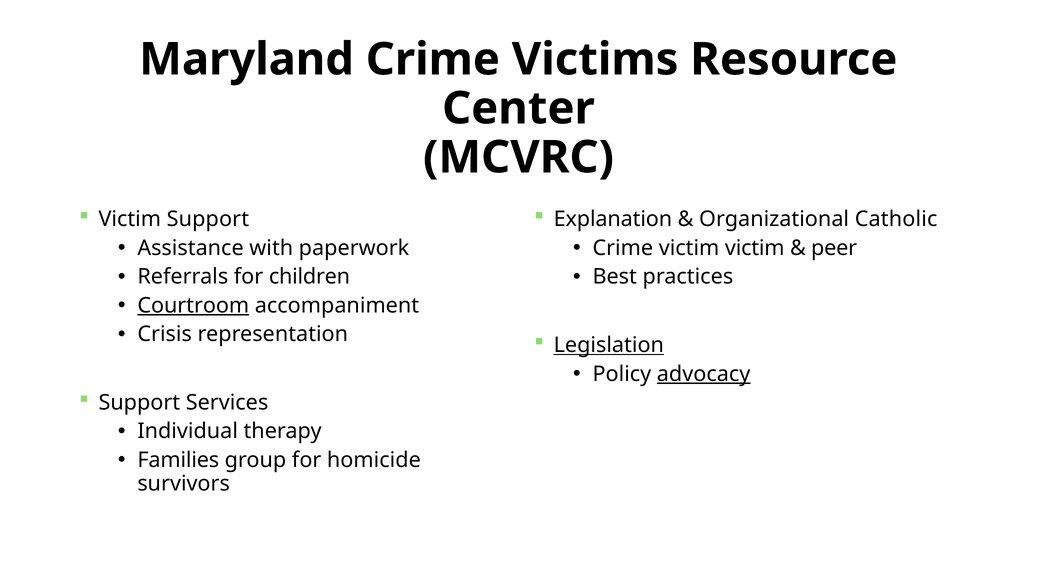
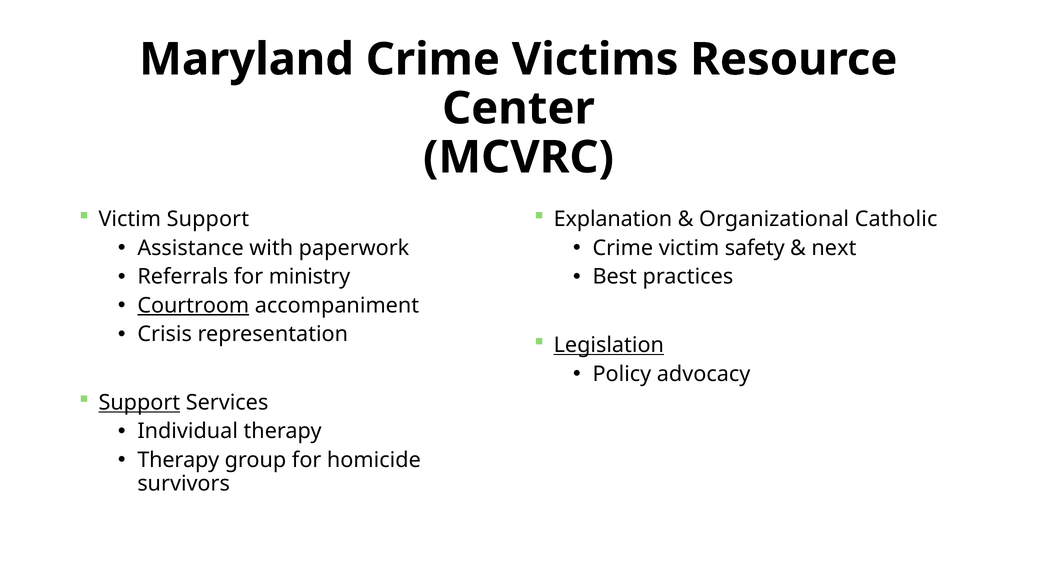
victim victim: victim -> safety
peer: peer -> next
children: children -> ministry
advocacy underline: present -> none
Support at (139, 403) underline: none -> present
Families at (178, 460): Families -> Therapy
